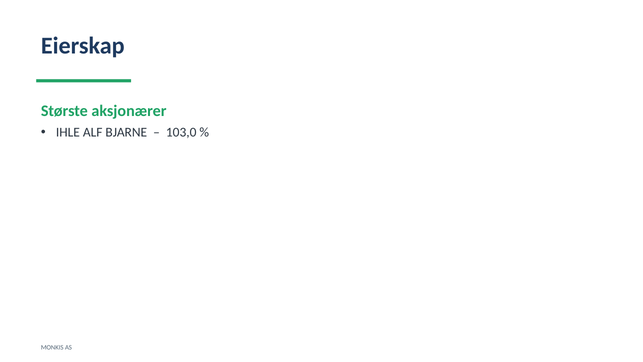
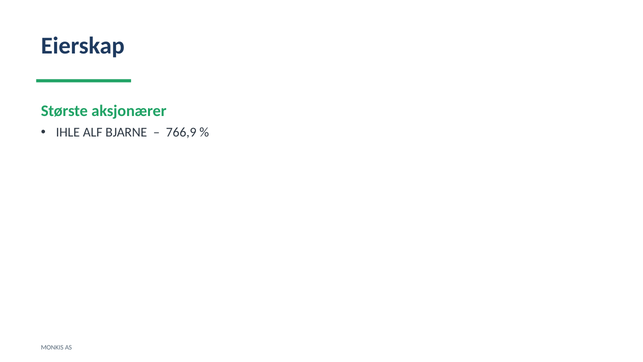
103,0: 103,0 -> 766,9
